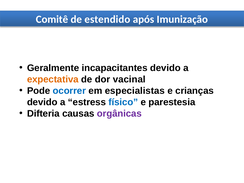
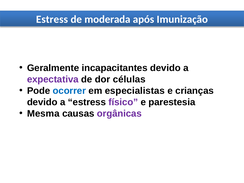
Comitê at (52, 19): Comitê -> Estress
estendido: estendido -> moderada
expectativa colour: orange -> purple
vacinal: vacinal -> células
físico colour: blue -> purple
Difteria: Difteria -> Mesma
